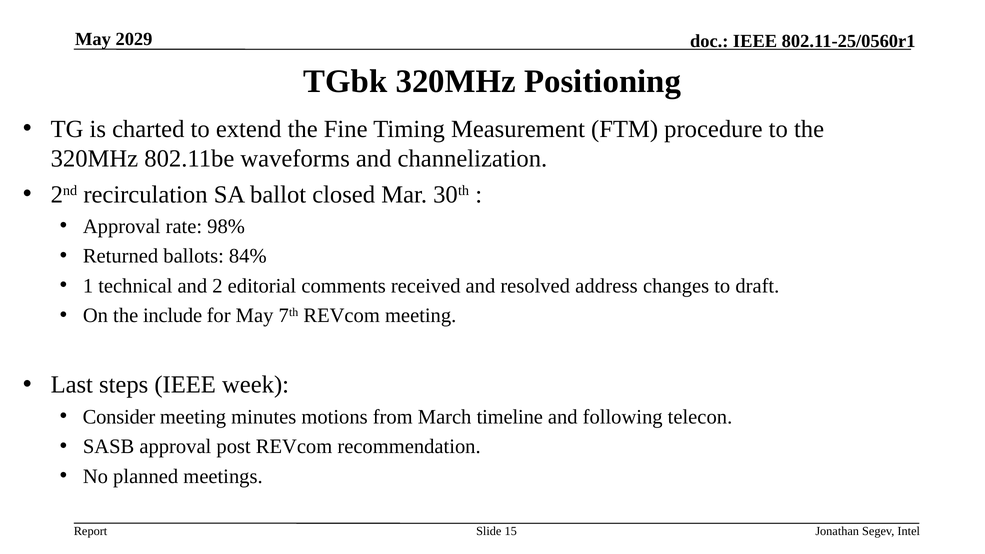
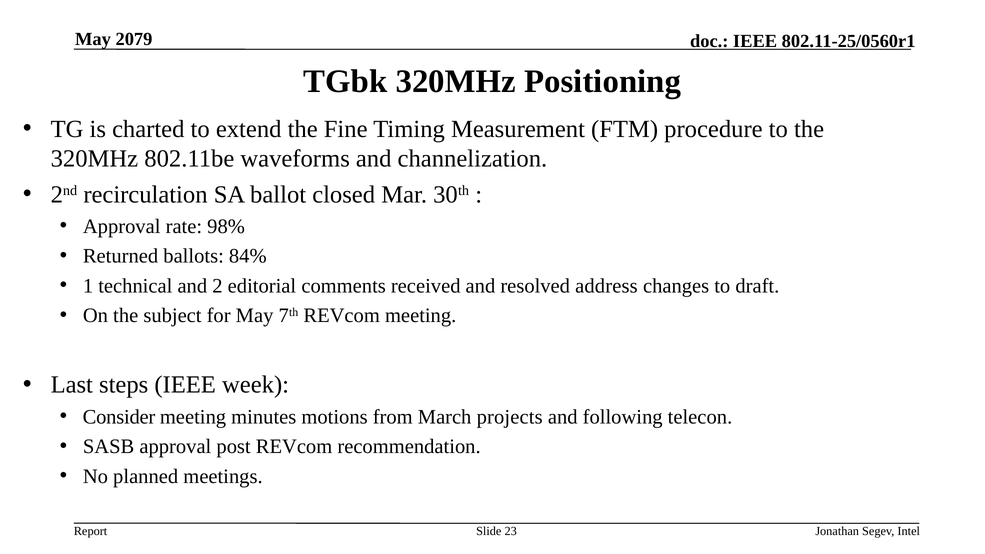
2029: 2029 -> 2079
include: include -> subject
timeline: timeline -> projects
15: 15 -> 23
